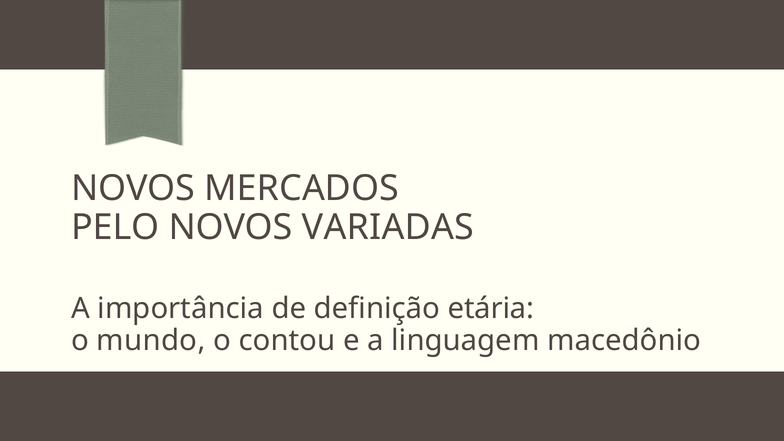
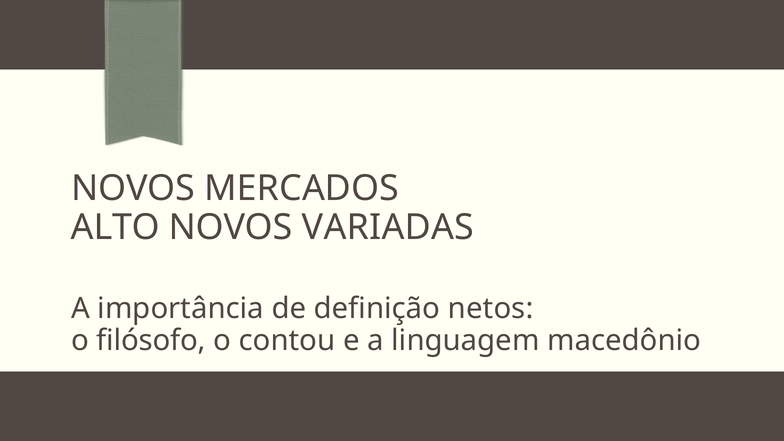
PELO: PELO -> ALTO
etária: etária -> netos
mundo: mundo -> filósofo
